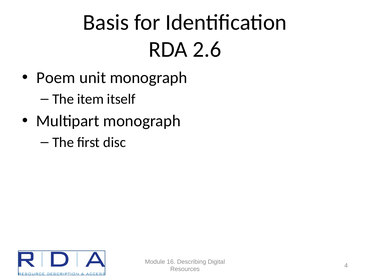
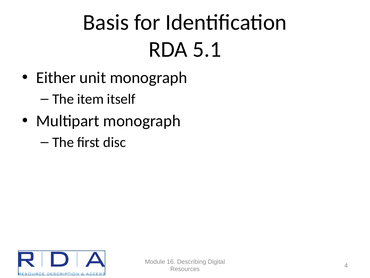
2.6: 2.6 -> 5.1
Poem: Poem -> Either
